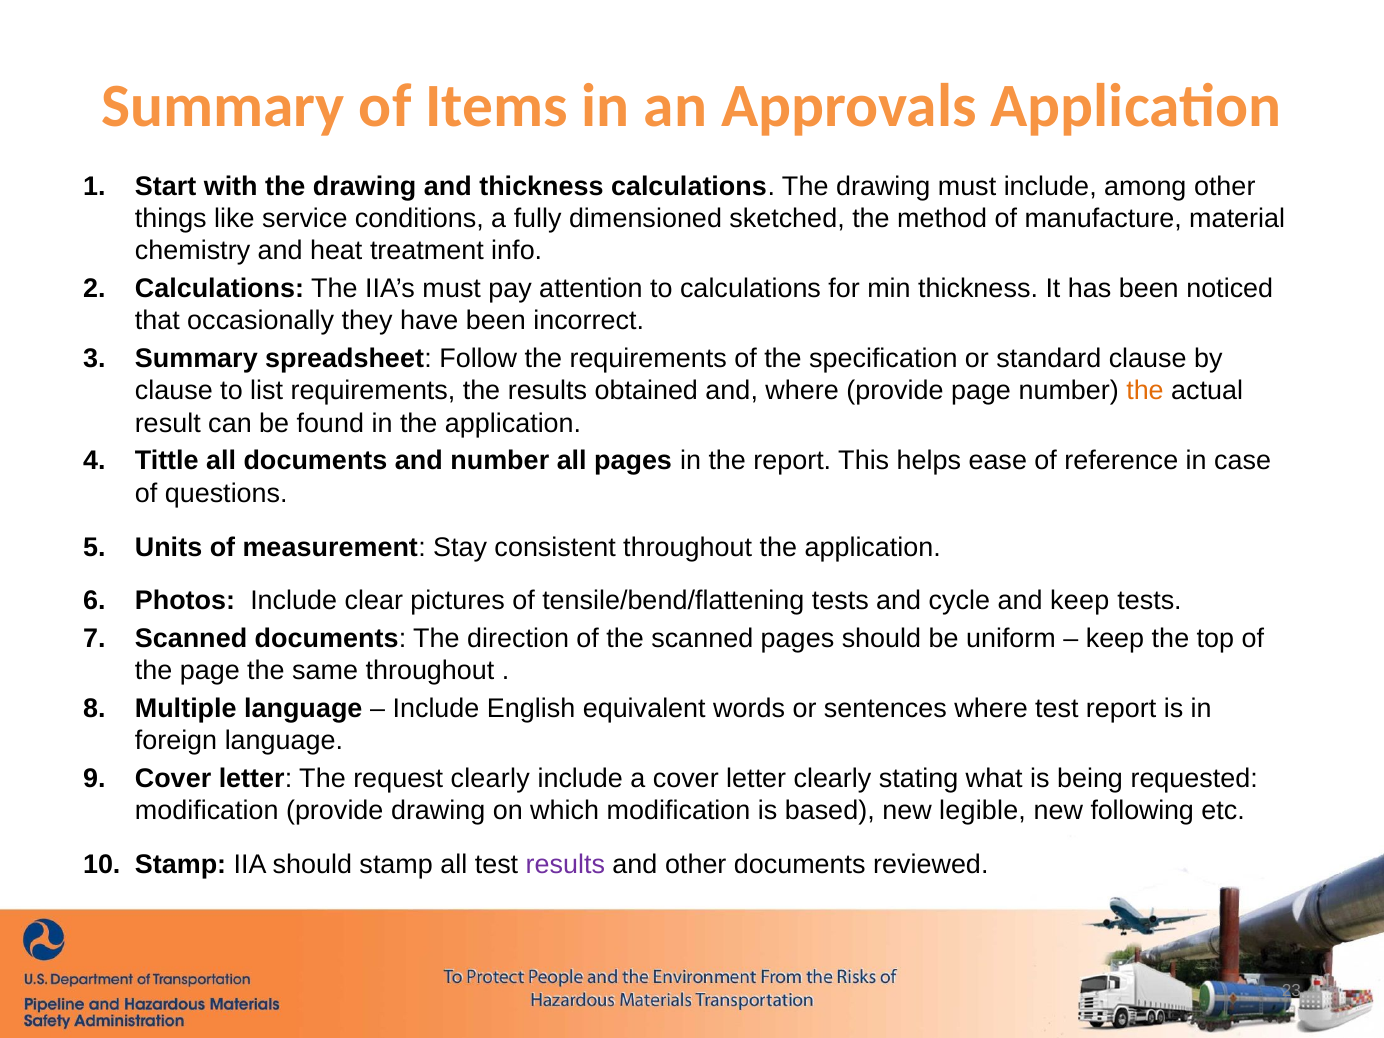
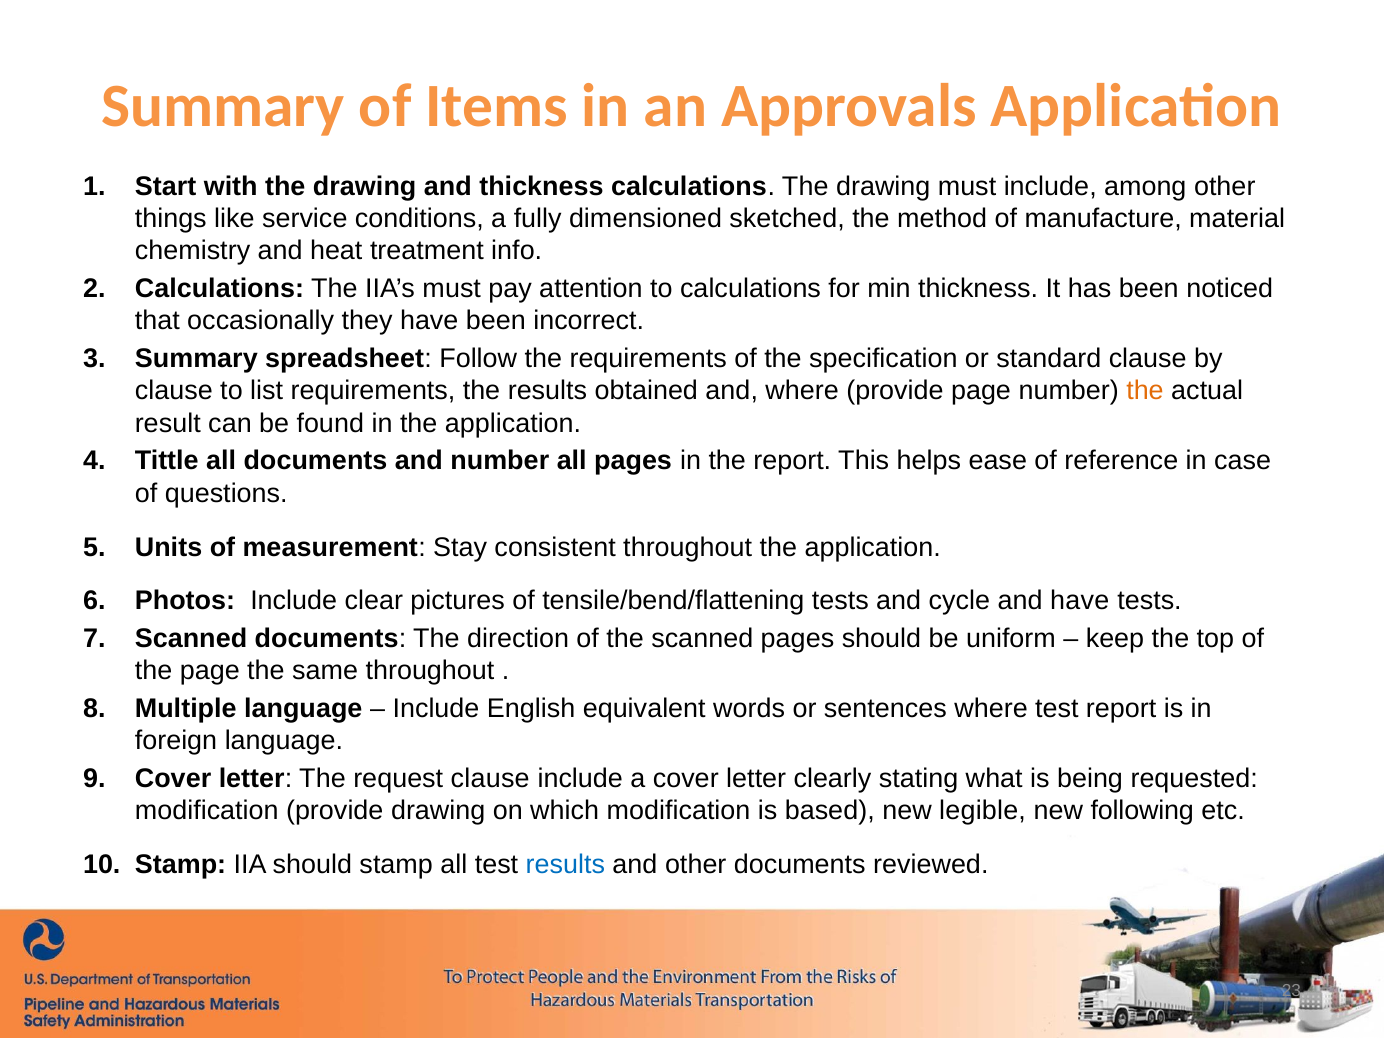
and keep: keep -> have
request clearly: clearly -> clause
results at (565, 865) colour: purple -> blue
